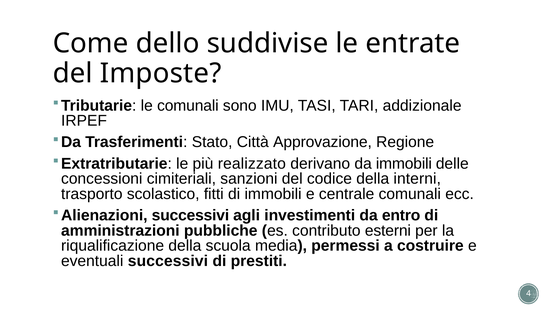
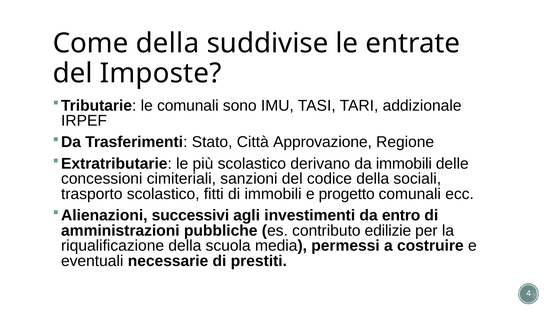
Come dello: dello -> della
più realizzato: realizzato -> scolastico
interni: interni -> sociali
centrale: centrale -> progetto
esterni: esterni -> edilizie
eventuali successivi: successivi -> necessarie
